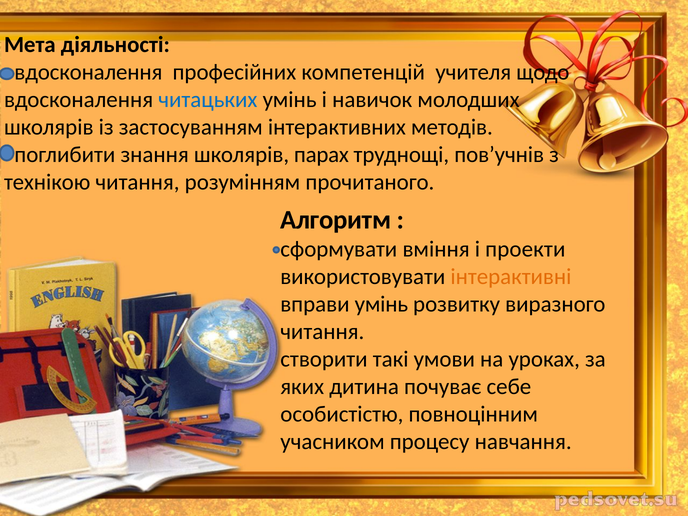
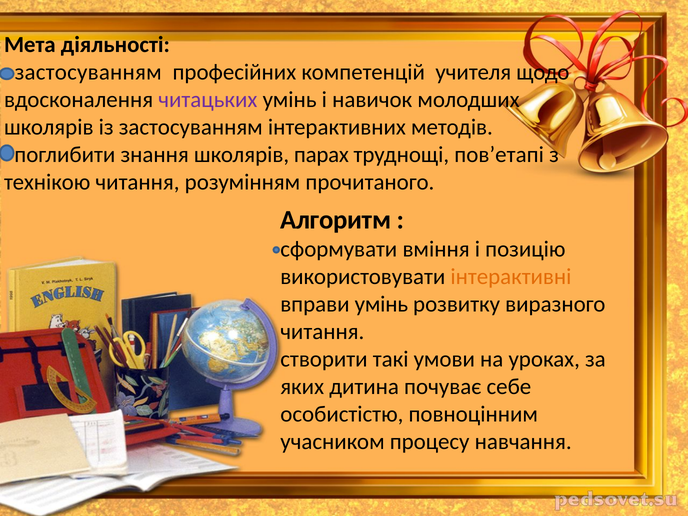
вдосконалення at (88, 72): вдосконалення -> застосуванням
читацьких colour: blue -> purple
пов’учнів: пов’учнів -> пов’етапі
проекти: проекти -> позицію
